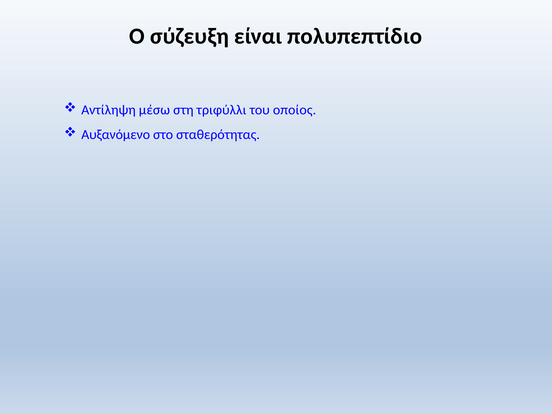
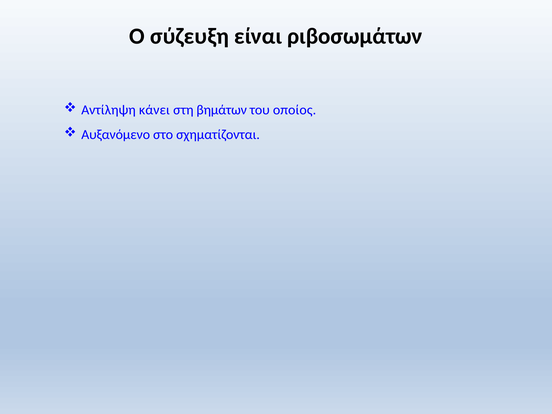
πολυπεπτίδιο: πολυπεπτίδιο -> ριβοσωμάτων
μέσω: μέσω -> κάνει
τριφύλλι: τριφύλλι -> βημάτων
σταθερότητας: σταθερότητας -> σχηματίζονται
